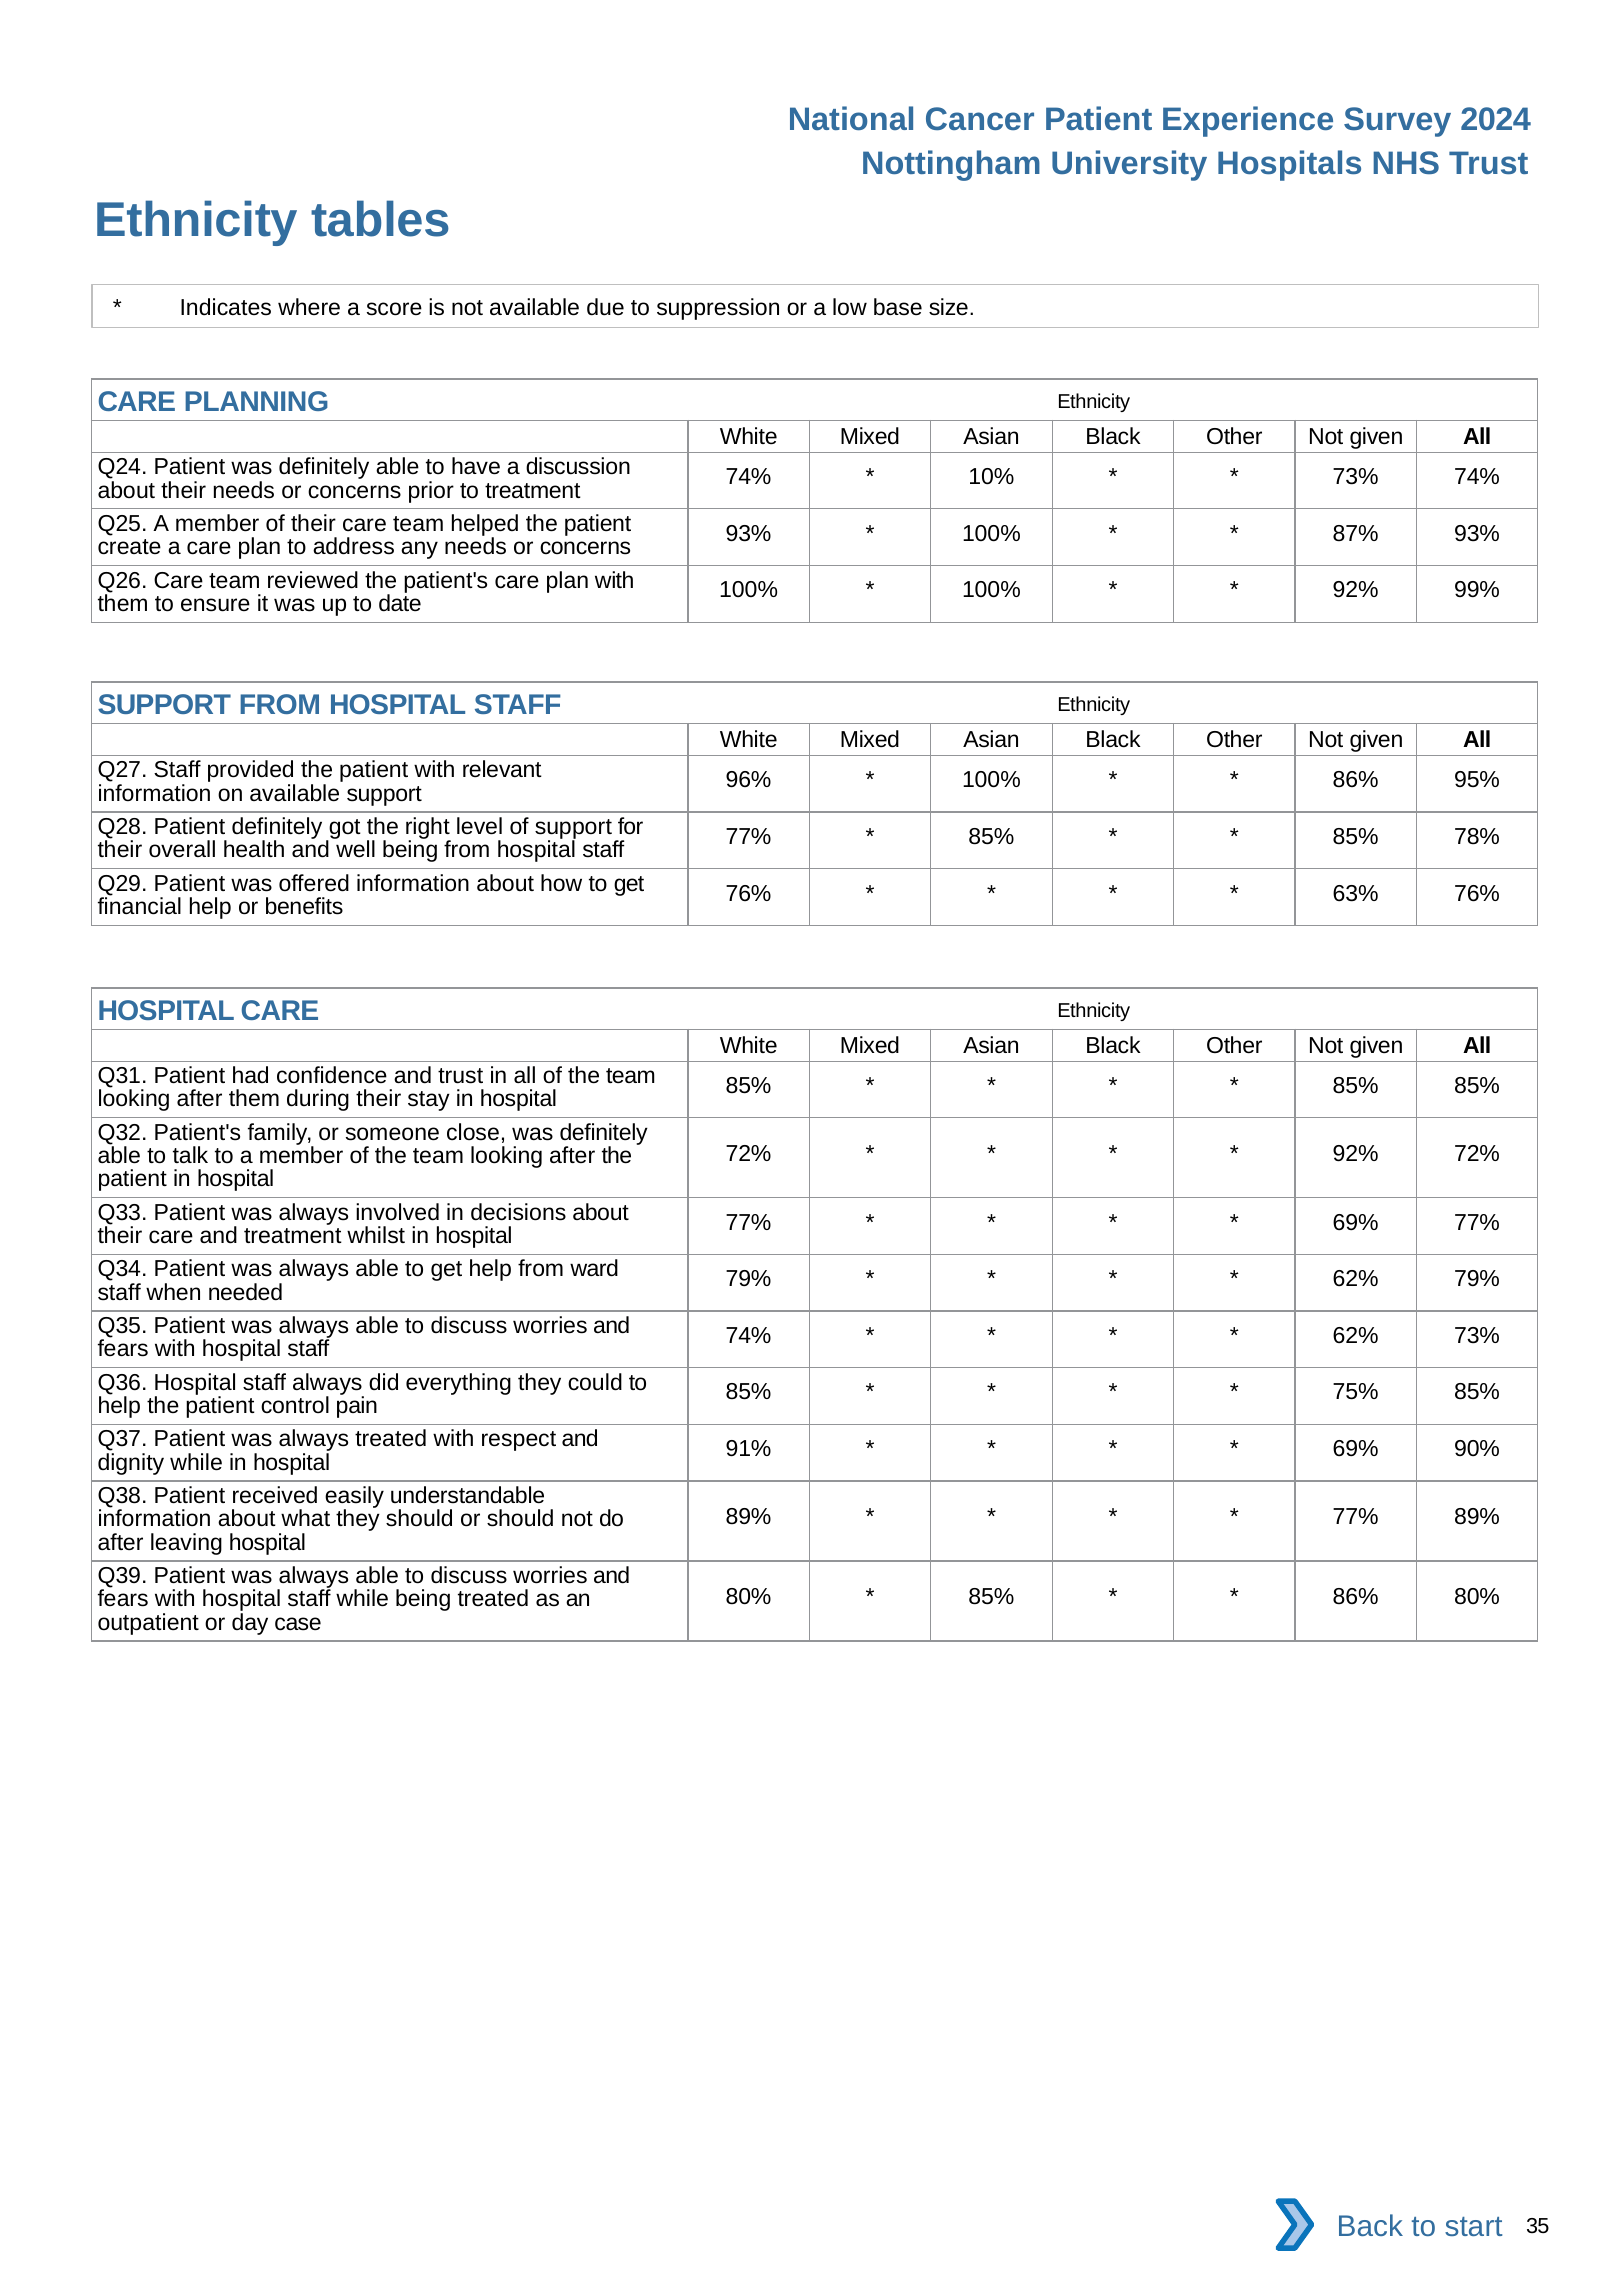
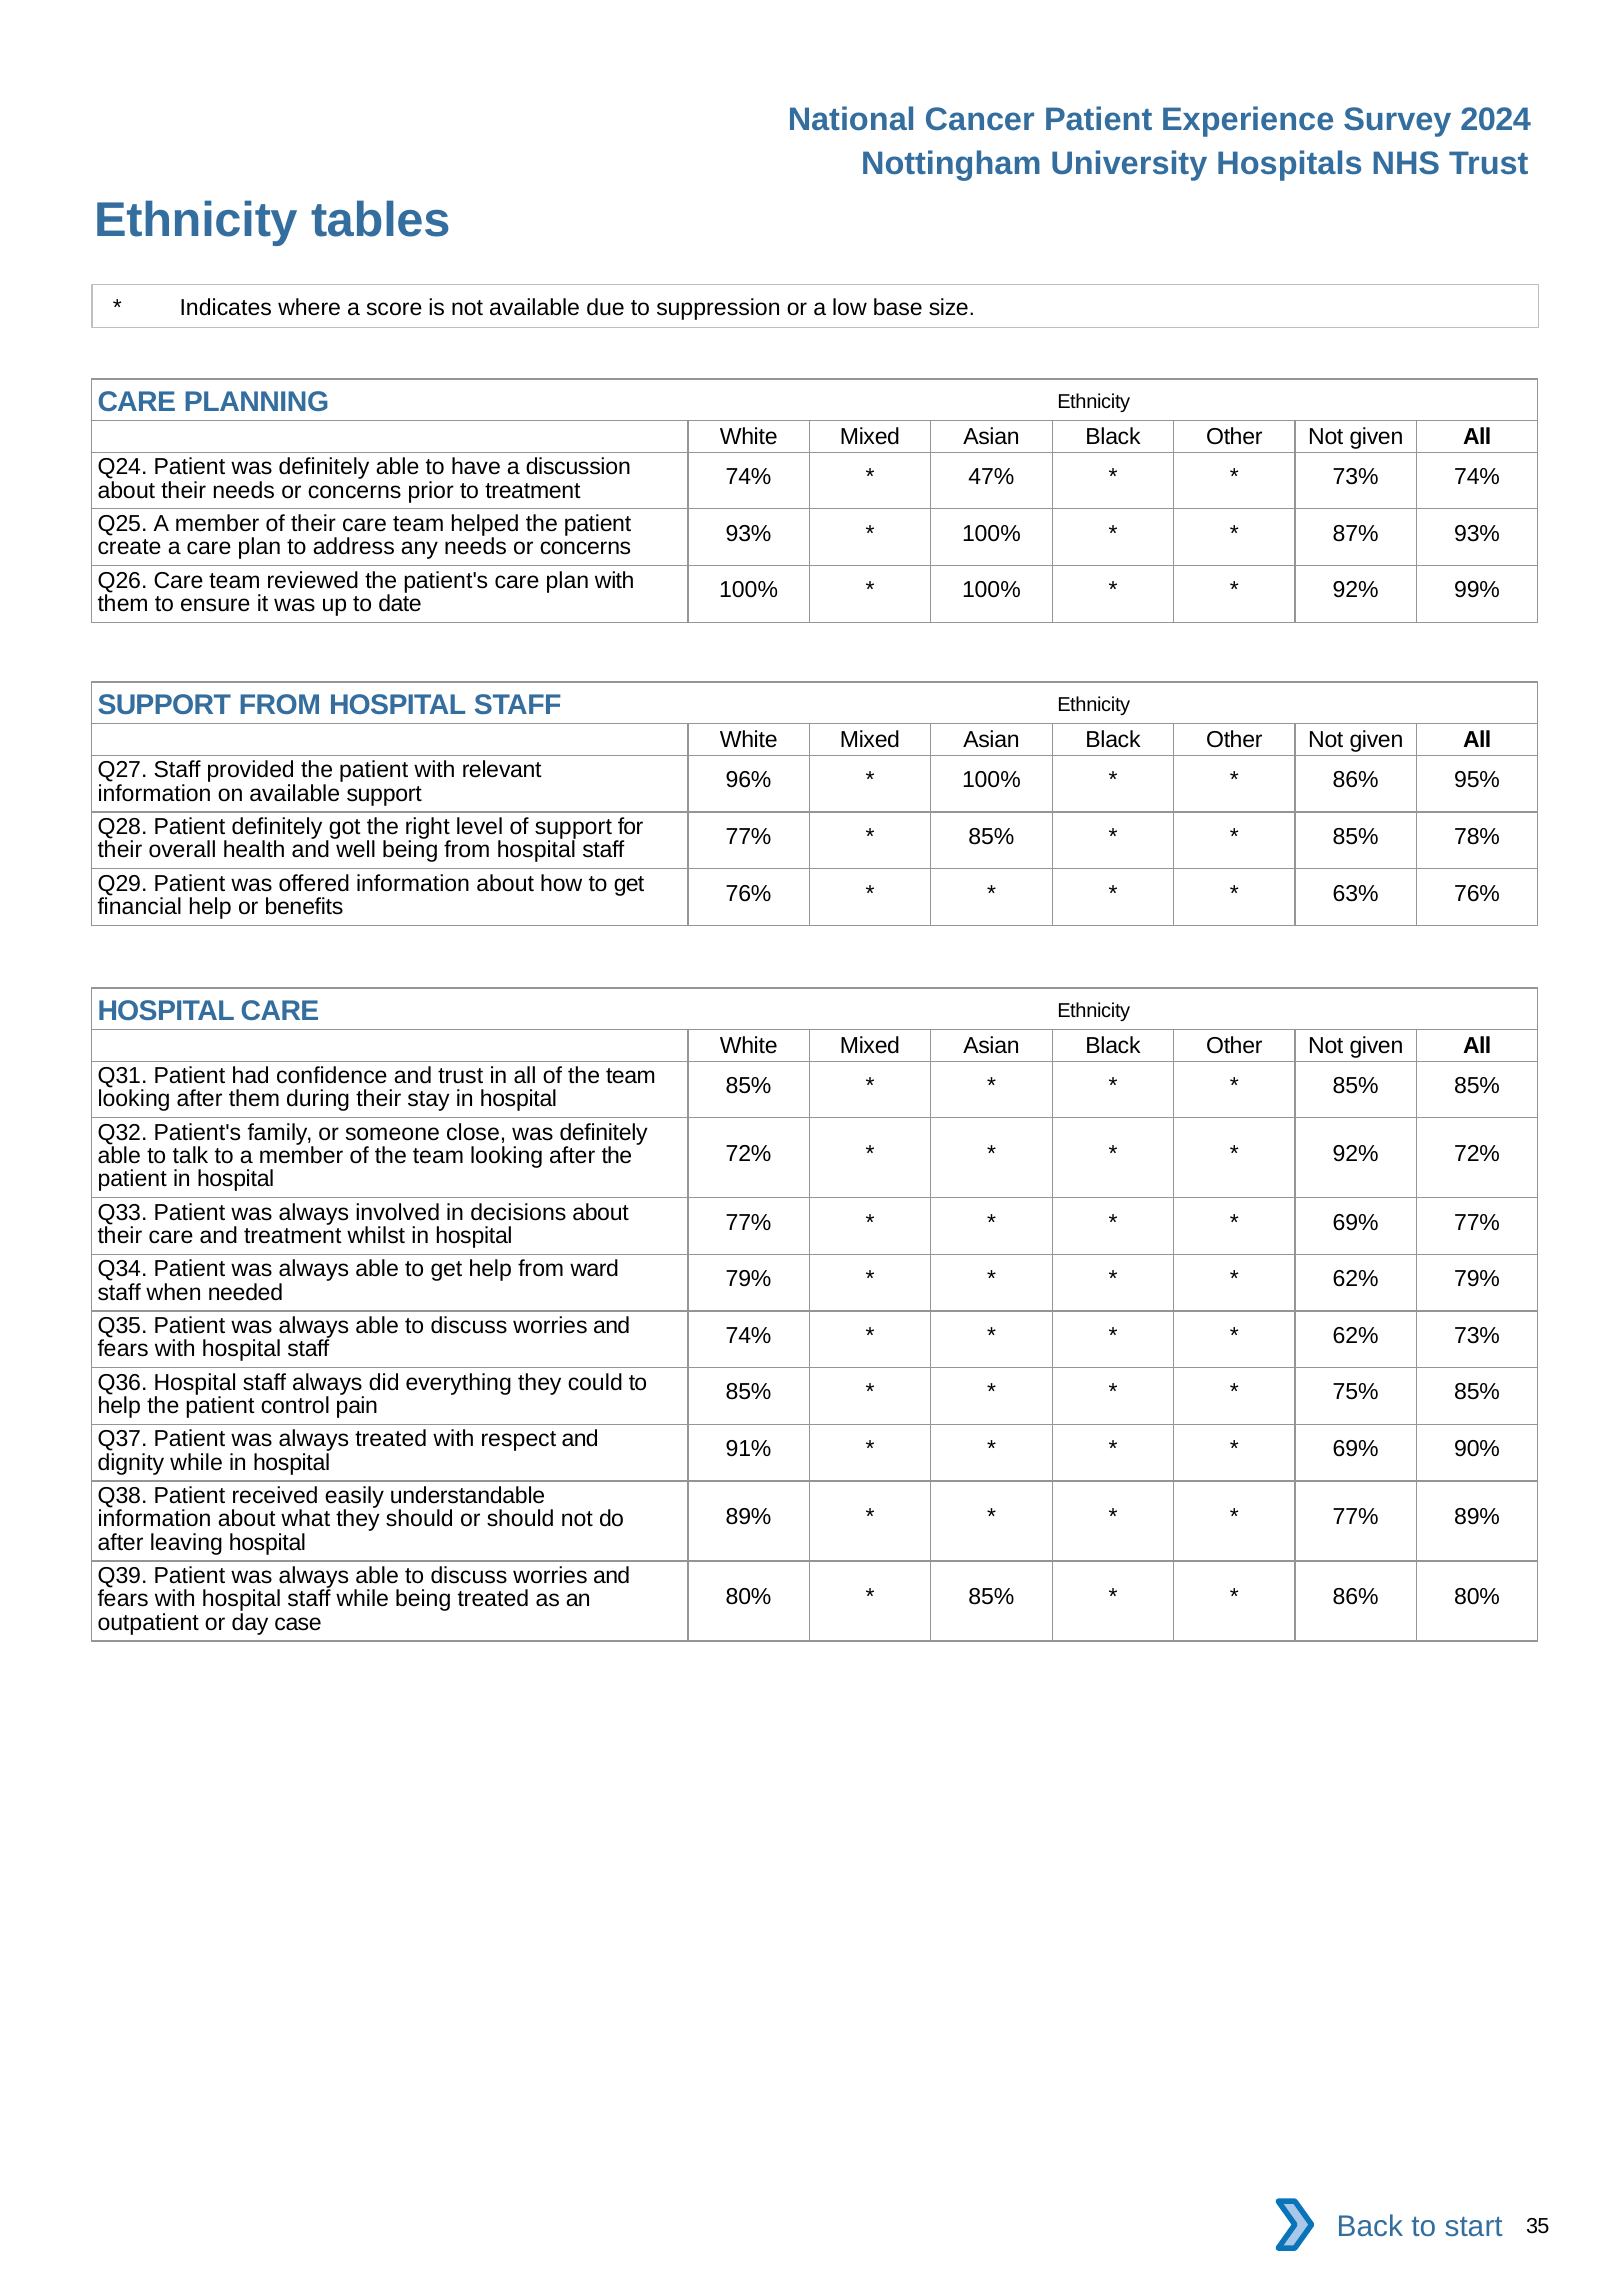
10%: 10% -> 47%
